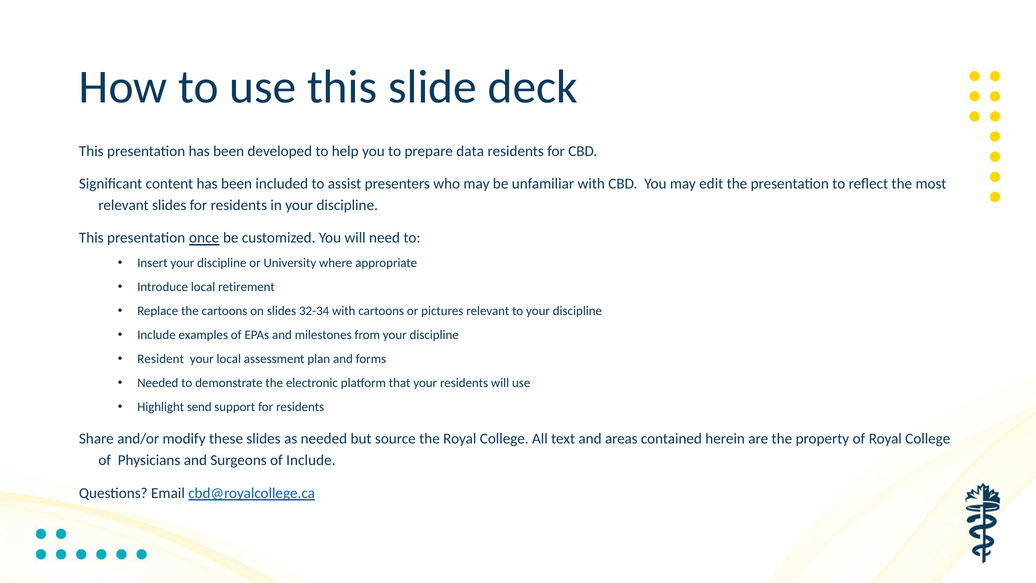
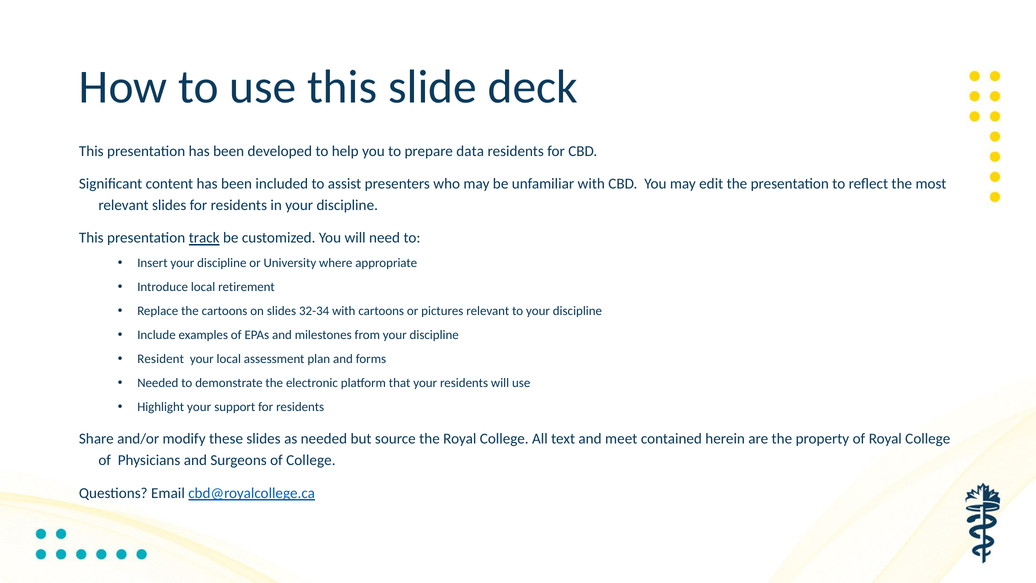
once: once -> track
Highlight send: send -> your
areas: areas -> meet
of Include: Include -> College
